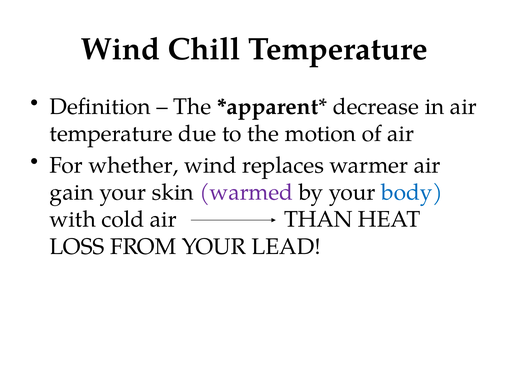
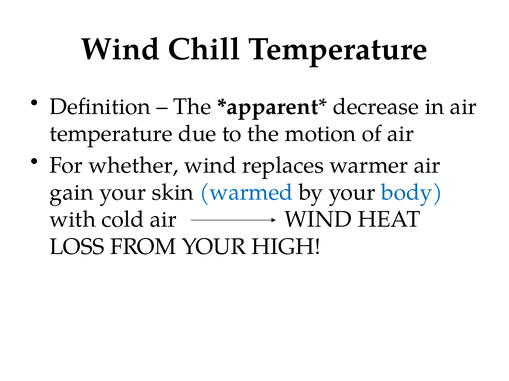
warmed colour: purple -> blue
air THAN: THAN -> WIND
LEAD: LEAD -> HIGH
